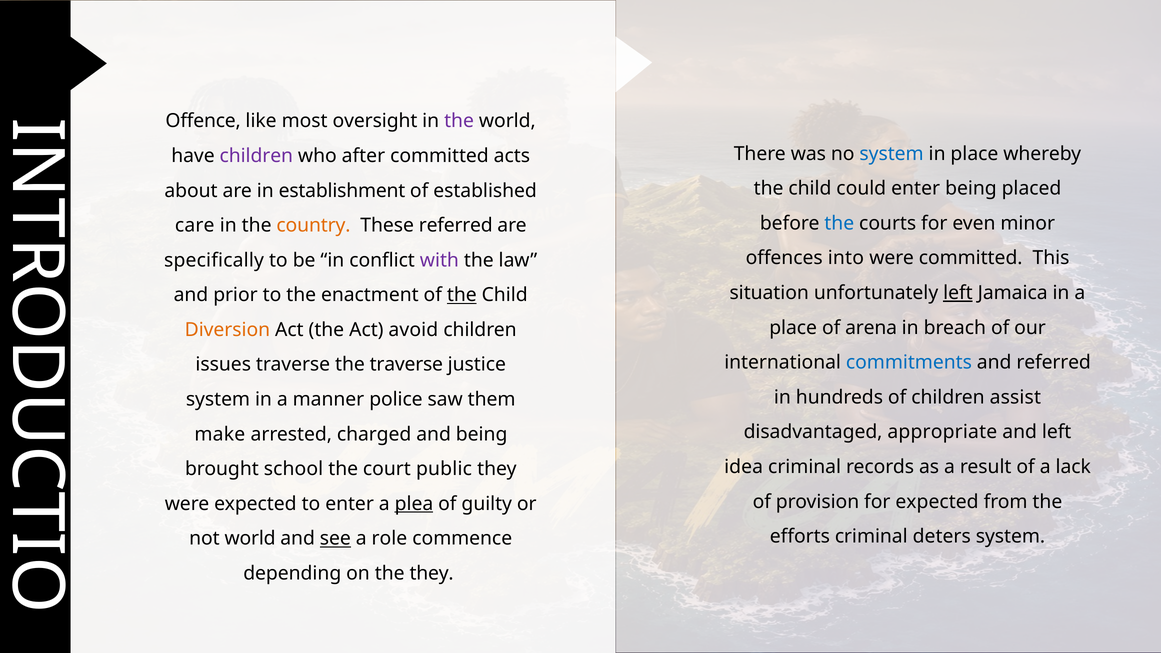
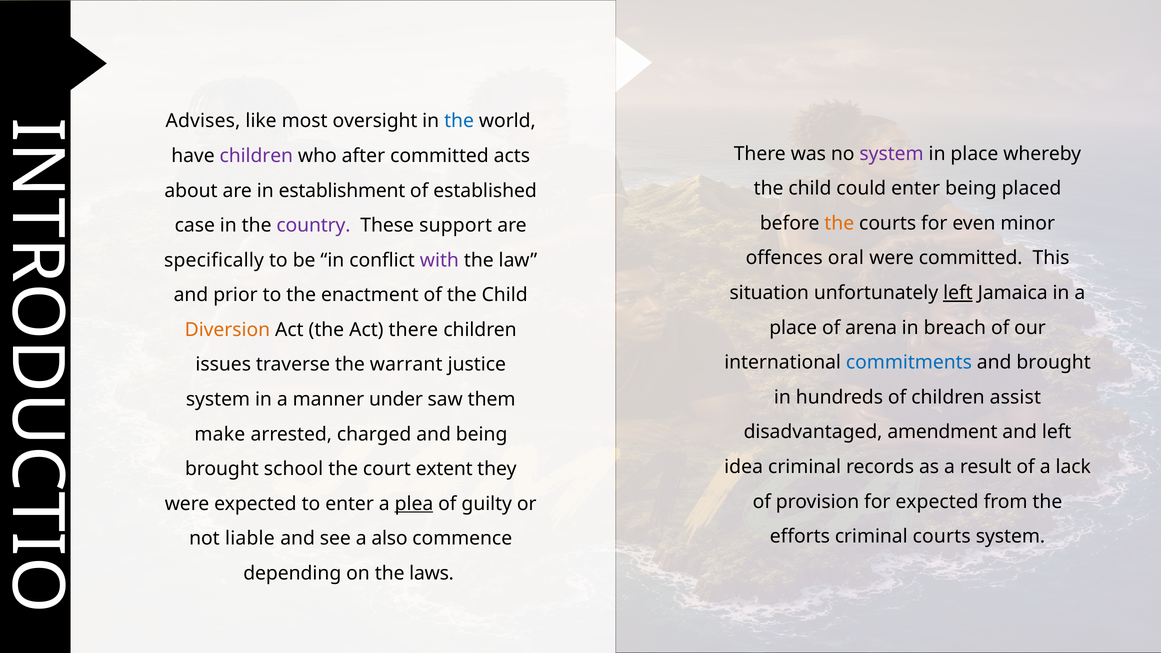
Offence: Offence -> Advises
the at (459, 121) colour: purple -> blue
system at (892, 154) colour: blue -> purple
the at (839, 223) colour: blue -> orange
care: care -> case
country colour: orange -> purple
These referred: referred -> support
into: into -> oral
the at (462, 295) underline: present -> none
Act avoid: avoid -> there
and referred: referred -> brought
the traverse: traverse -> warrant
police: police -> under
appropriate: appropriate -> amendment
public: public -> extent
criminal deters: deters -> courts
not world: world -> liable
see underline: present -> none
role: role -> also
the they: they -> laws
